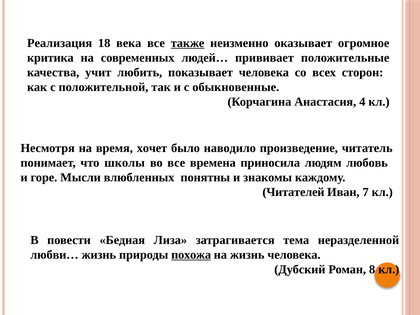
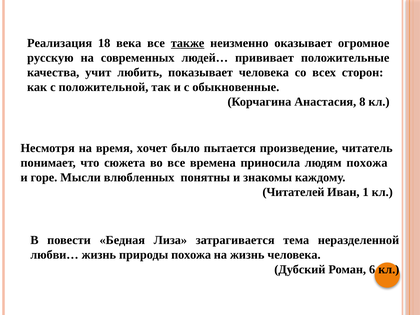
критика: критика -> русскую
4: 4 -> 8
наводило: наводило -> пытается
школы: школы -> сюжета
людям любовь: любовь -> похожа
7: 7 -> 1
похожа at (191, 255) underline: present -> none
8: 8 -> 6
